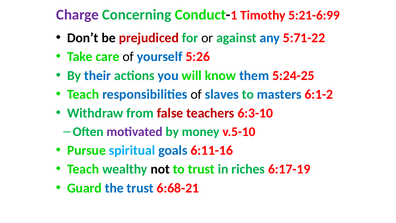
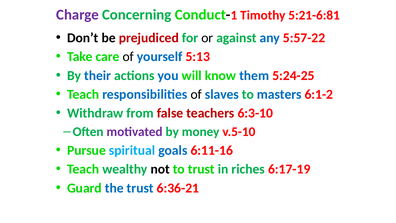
5:21-6:99: 5:21-6:99 -> 5:21-6:81
5:71-22: 5:71-22 -> 5:57-22
5:26: 5:26 -> 5:13
6:68-21: 6:68-21 -> 6:36-21
